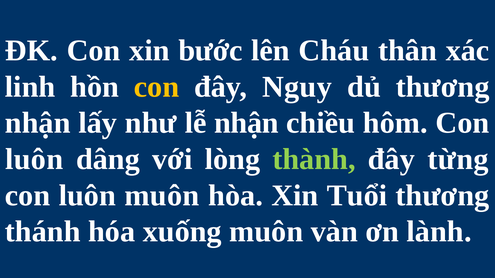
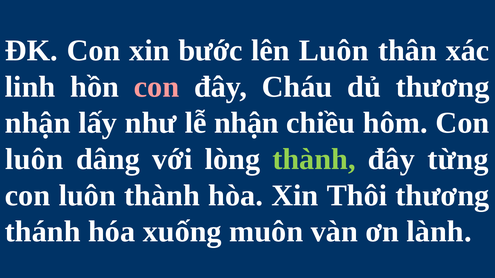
lên Cháu: Cháu -> Luôn
con at (156, 87) colour: yellow -> pink
Nguy: Nguy -> Cháu
luôn muôn: muôn -> thành
Tuổi: Tuổi -> Thôi
